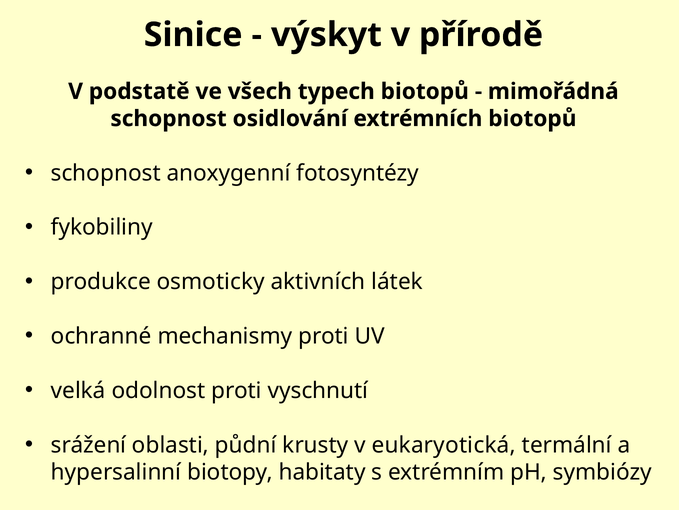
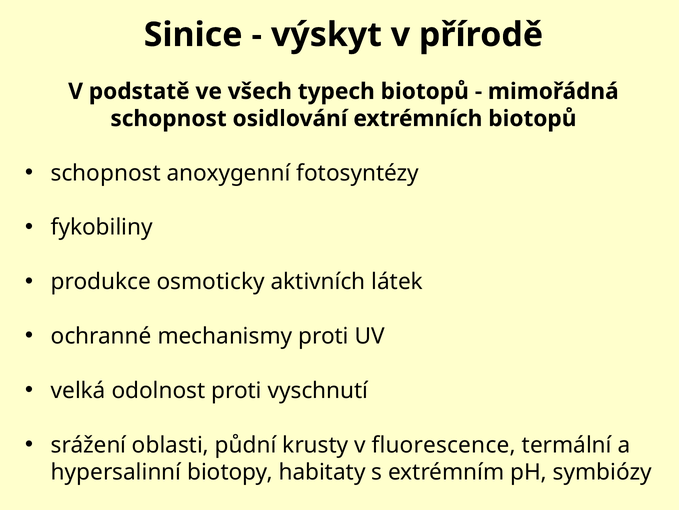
eukaryotická: eukaryotická -> fluorescence
